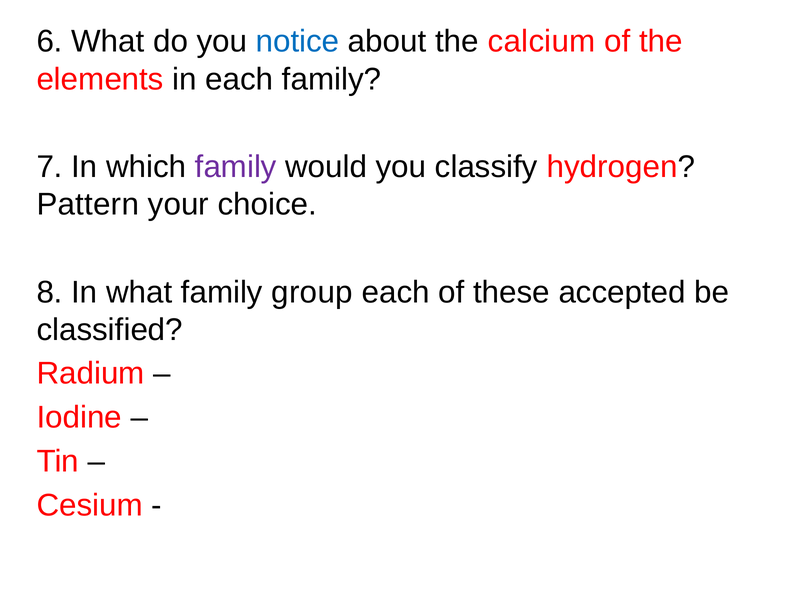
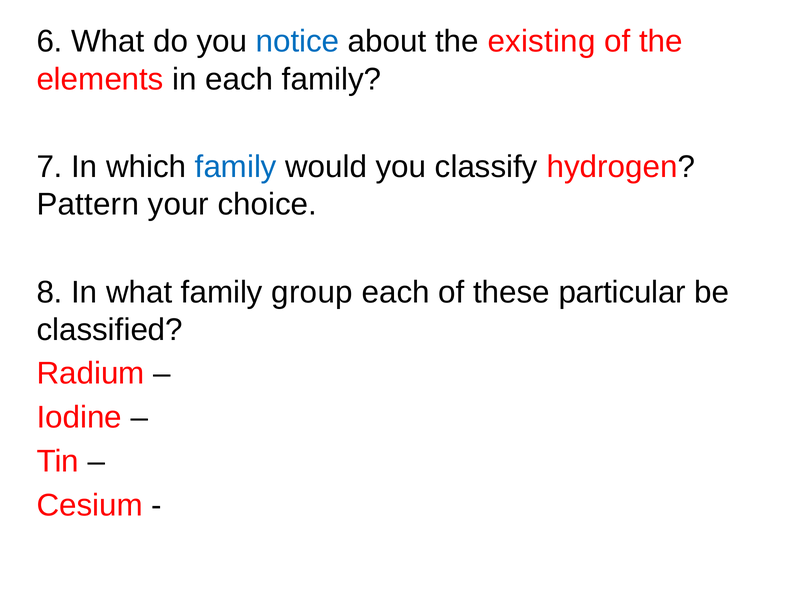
calcium: calcium -> existing
family at (236, 167) colour: purple -> blue
accepted: accepted -> particular
